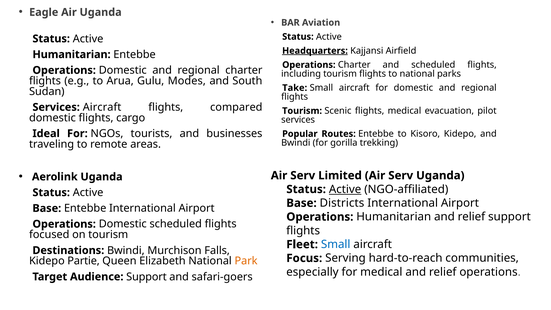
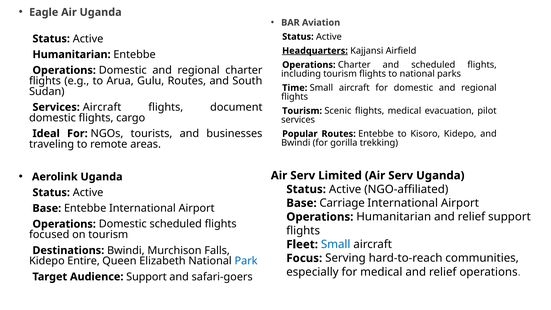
Gulu Modes: Modes -> Routes
Take: Take -> Time
compared: compared -> document
Active at (345, 189) underline: present -> none
Districts: Districts -> Carriage
Partie: Partie -> Entire
Park colour: orange -> blue
